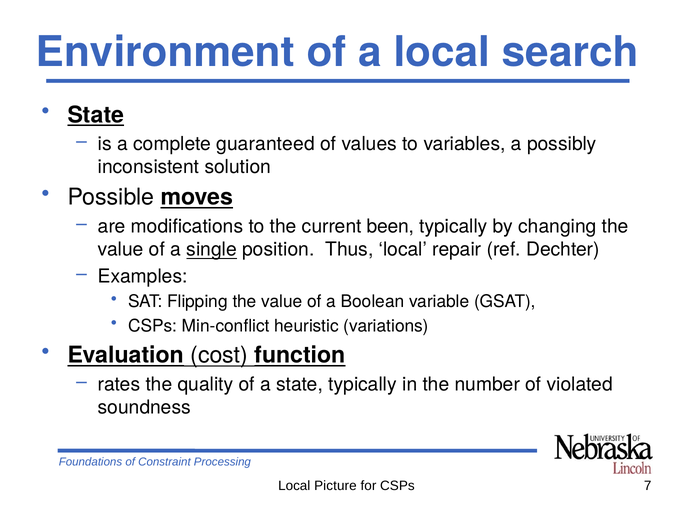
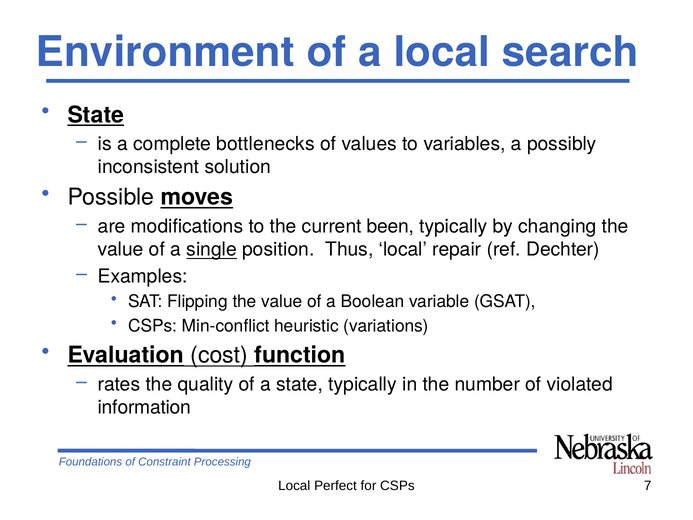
guaranteed: guaranteed -> bottlenecks
soundness: soundness -> information
Picture: Picture -> Perfect
